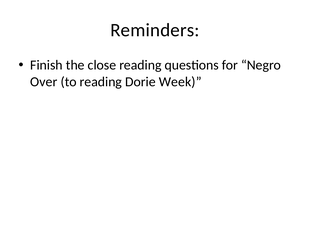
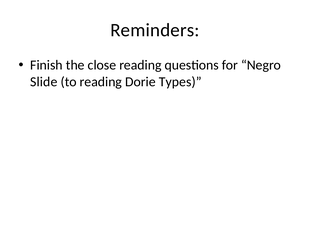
Over: Over -> Slide
Week: Week -> Types
